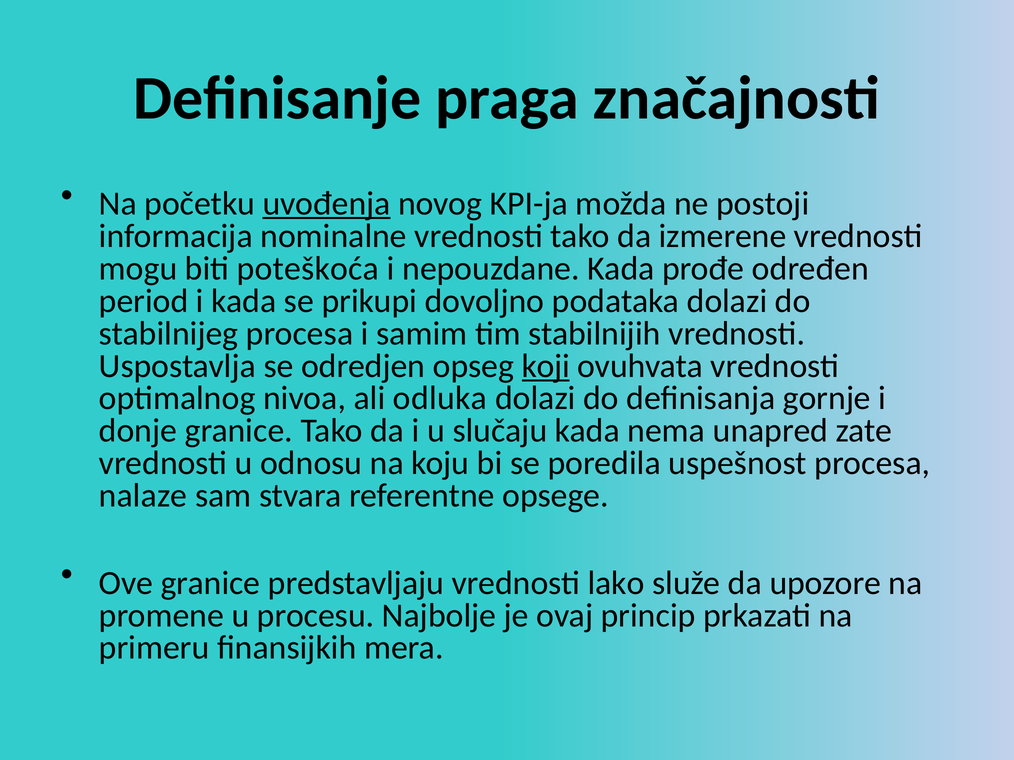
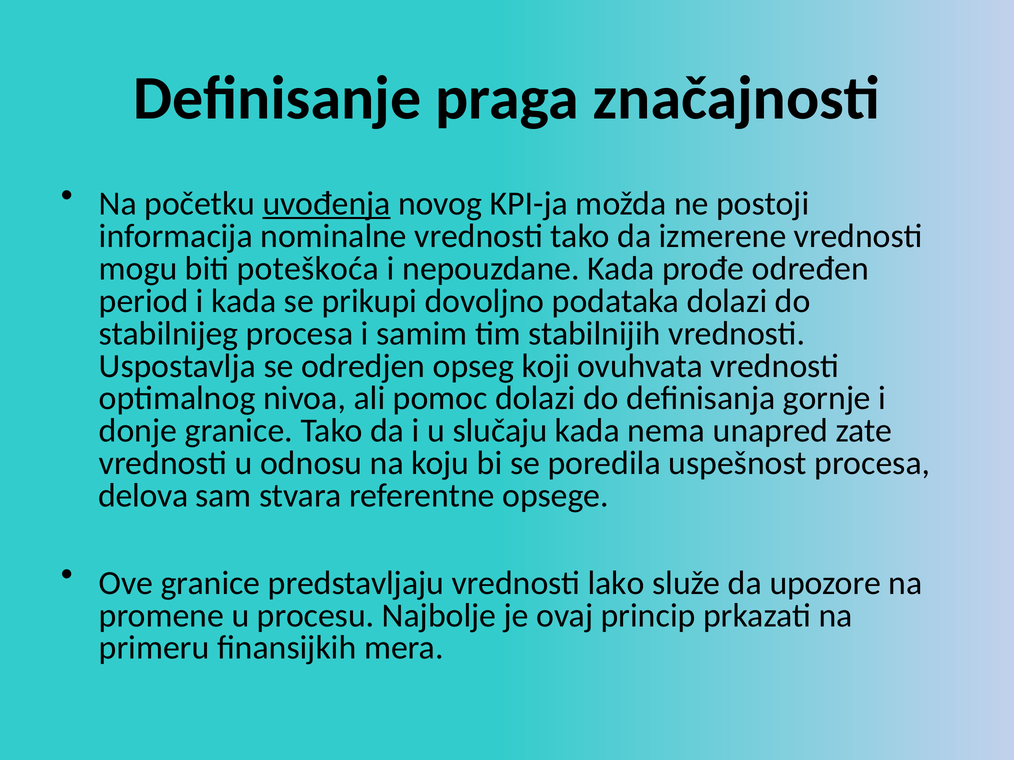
koji underline: present -> none
odluka: odluka -> pomoc
nalaze: nalaze -> delova
